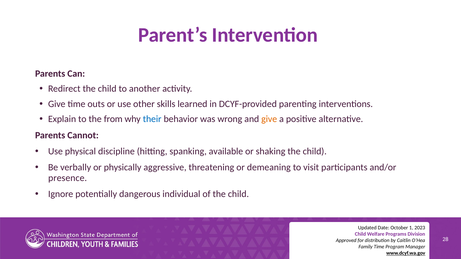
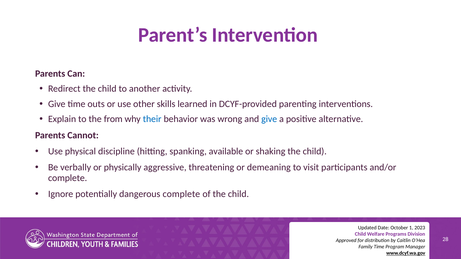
give at (269, 119) colour: orange -> blue
presence at (68, 178): presence -> complete
dangerous individual: individual -> complete
